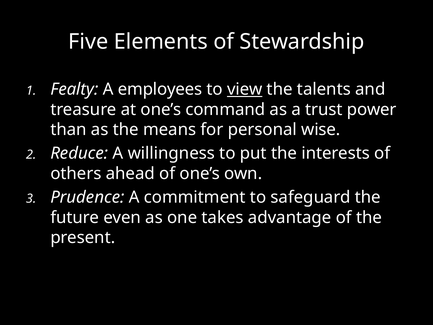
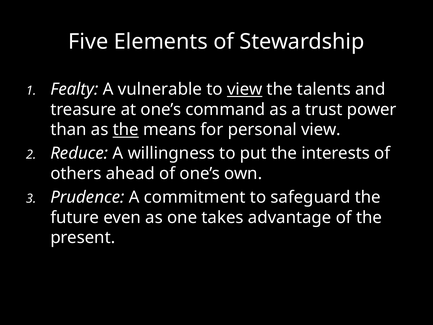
employees: employees -> vulnerable
the at (126, 130) underline: none -> present
personal wise: wise -> view
